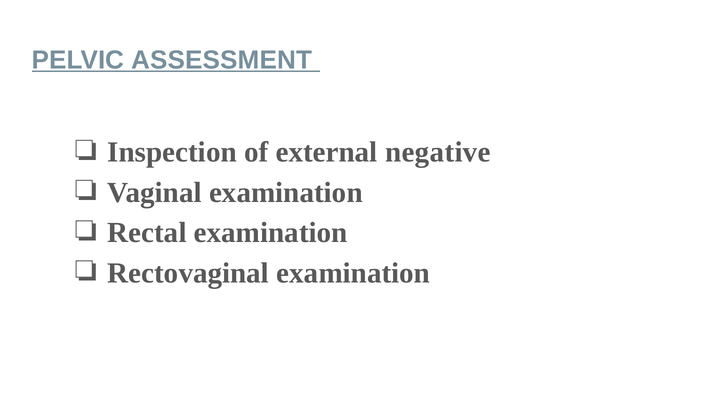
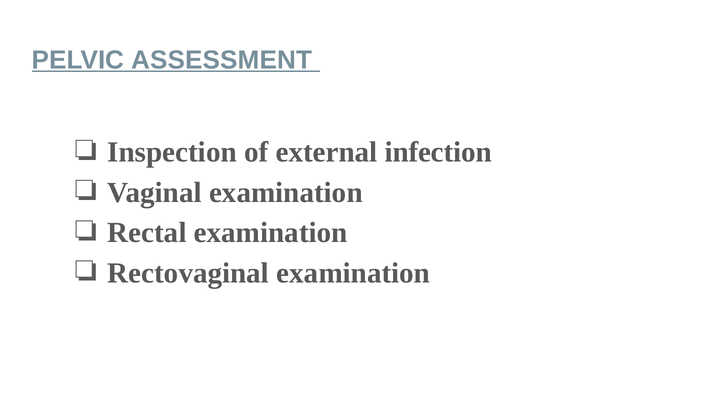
negative: negative -> infection
